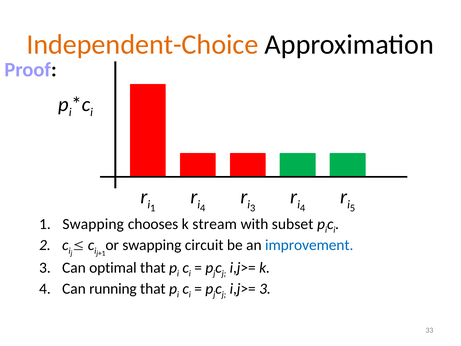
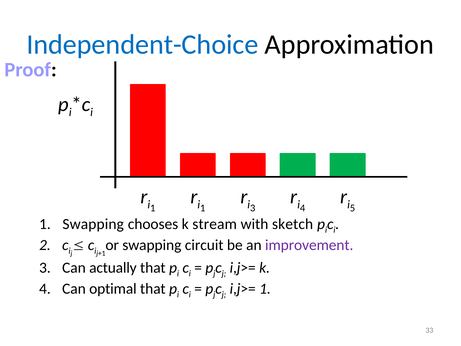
Independent-Choice colour: orange -> blue
4 at (203, 208): 4 -> 1
subset: subset -> sketch
improvement colour: blue -> purple
optimal: optimal -> actually
running: running -> optimal
i,j>= 3: 3 -> 1
